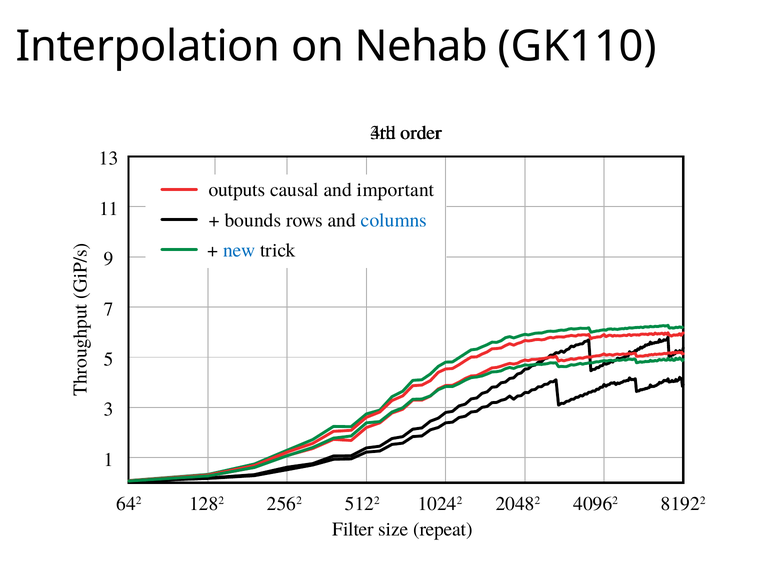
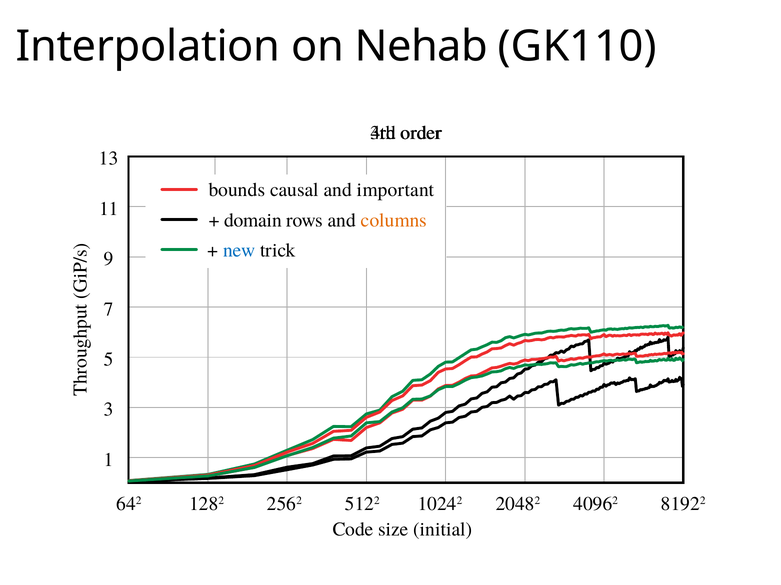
outputs: outputs -> bounds
bounds: bounds -> domain
columns colour: blue -> orange
Filter: Filter -> Code
repeat: repeat -> initial
